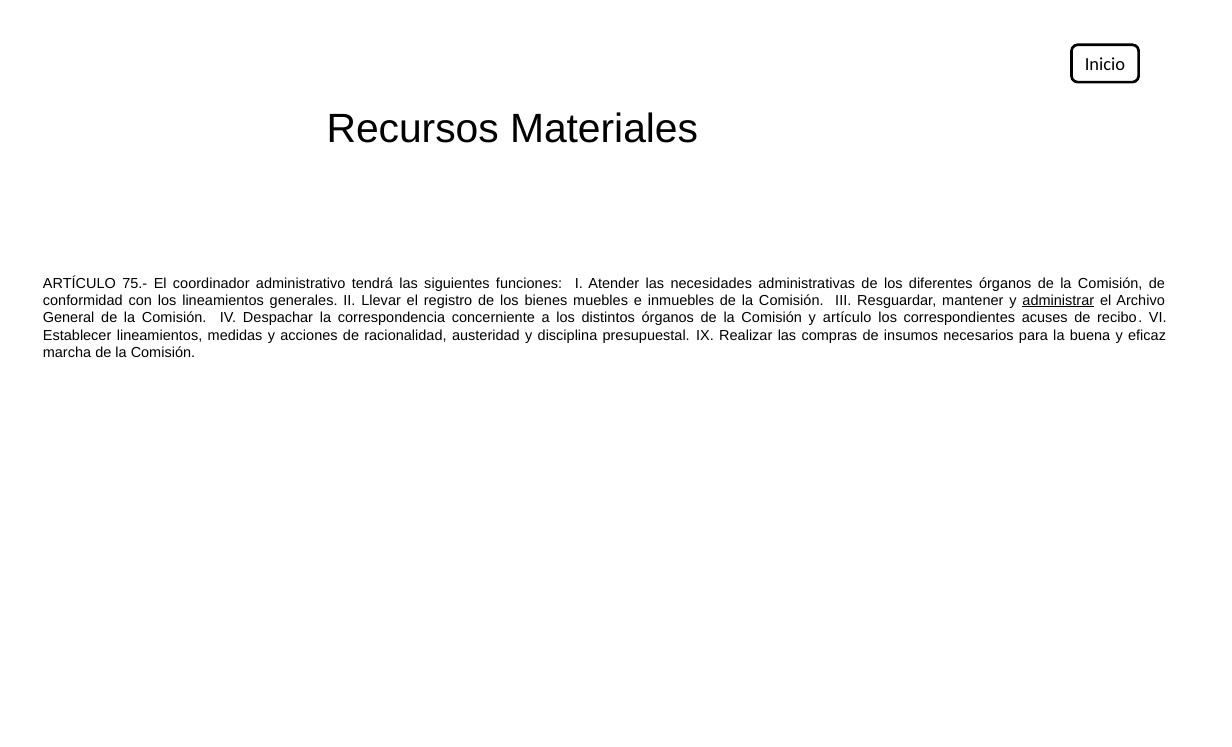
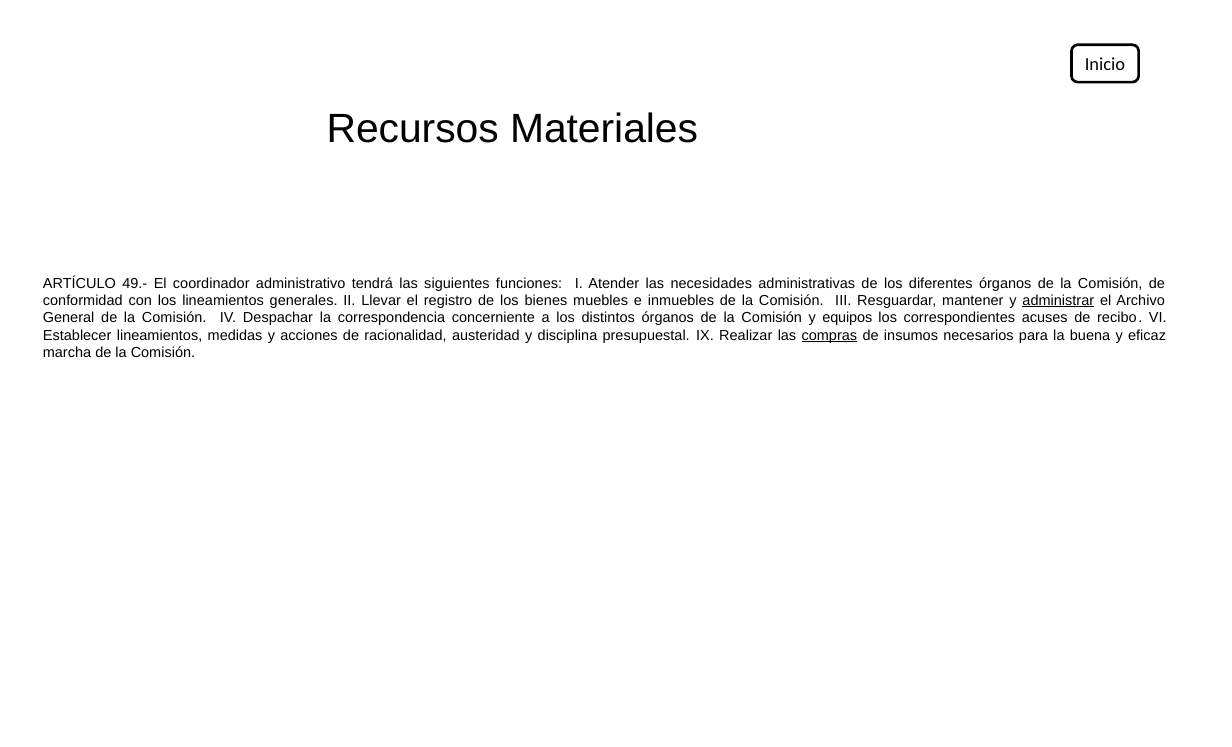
75.-: 75.- -> 49.-
y artículo: artículo -> equipos
compras underline: none -> present
